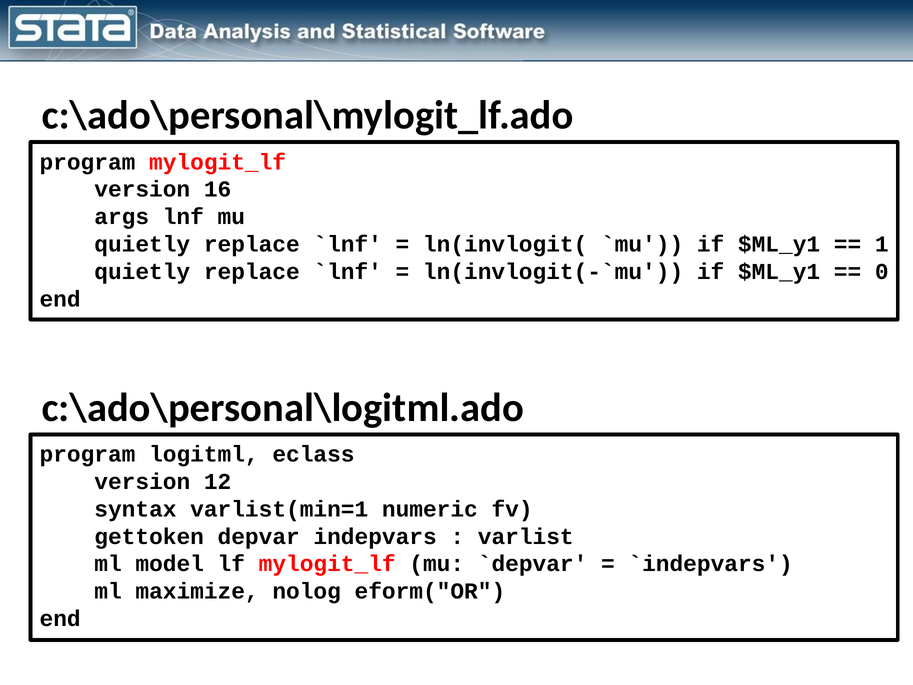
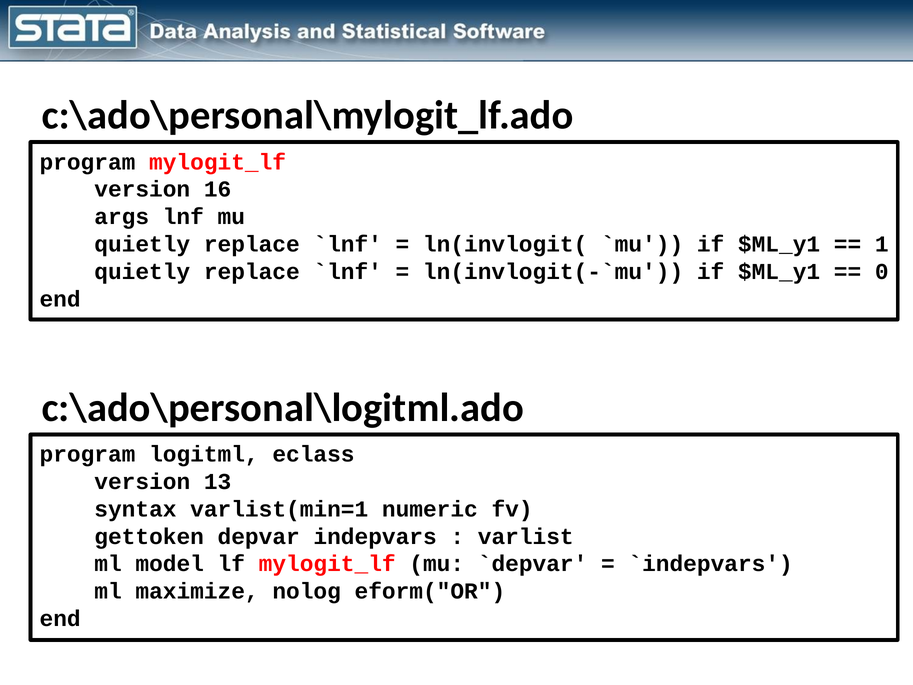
12: 12 -> 13
